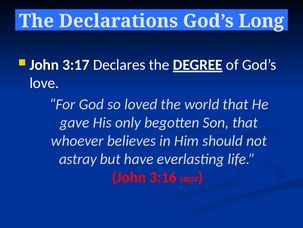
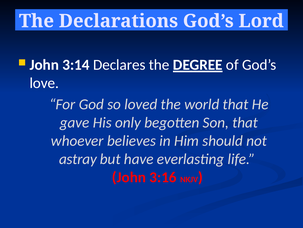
Long: Long -> Lord
3:17: 3:17 -> 3:14
